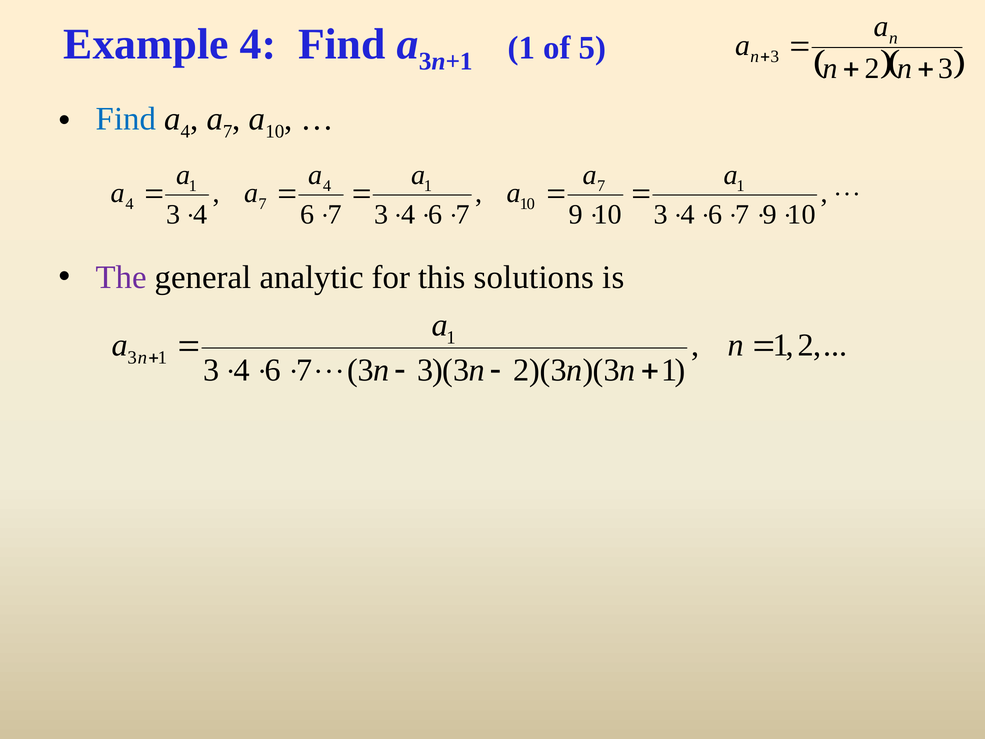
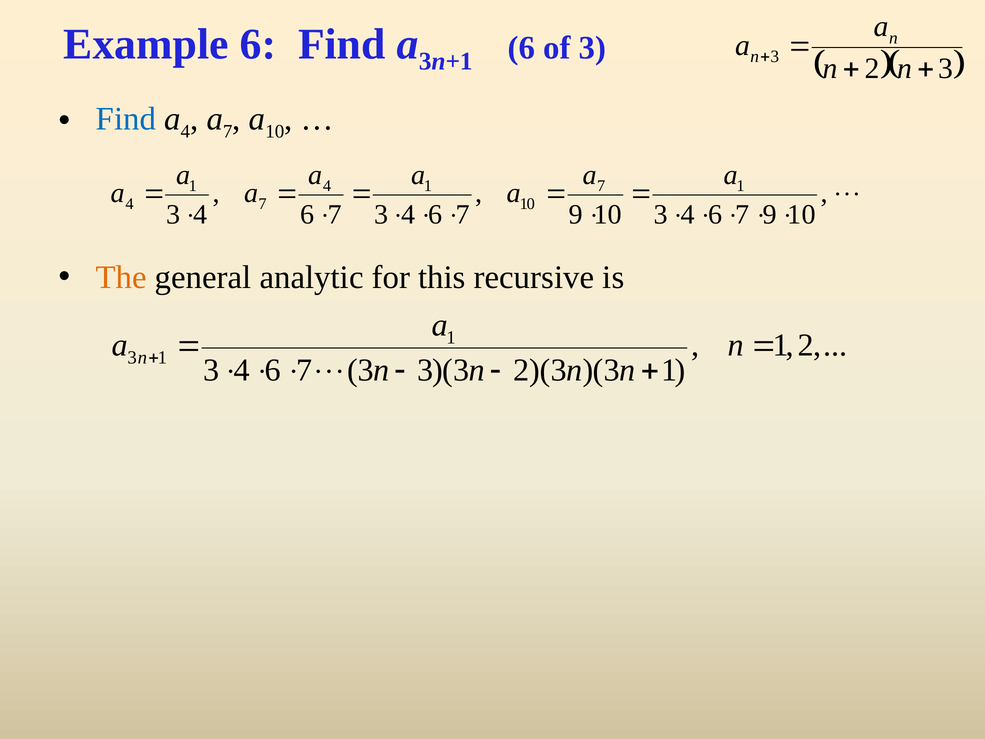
Example 4: 4 -> 6
1 at (522, 48): 1 -> 6
of 5: 5 -> 3
The colour: purple -> orange
solutions: solutions -> recursive
